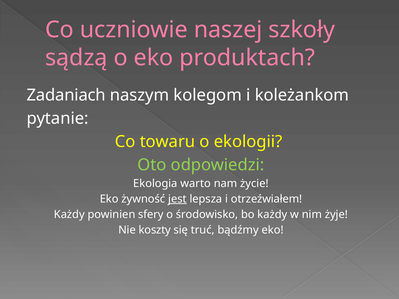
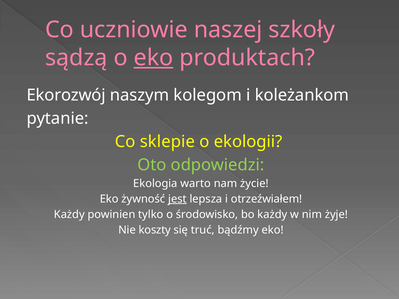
eko at (153, 58) underline: none -> present
Zadaniach: Zadaniach -> Ekorozwój
towaru: towaru -> sklepie
sfery: sfery -> tylko
